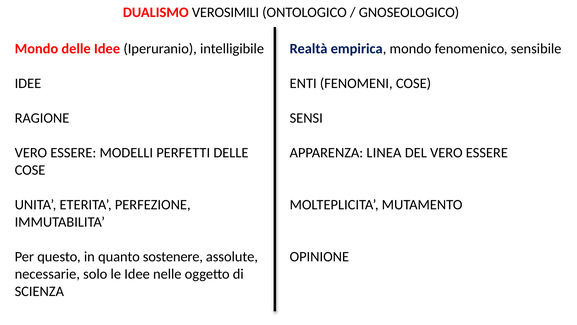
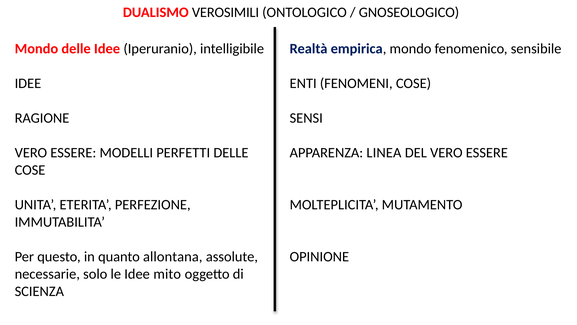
sostenere: sostenere -> allontana
nelle: nelle -> mito
